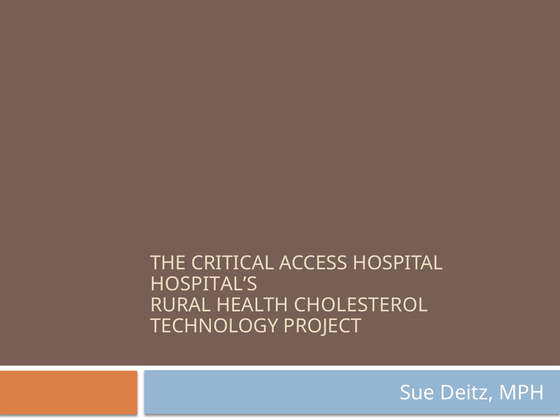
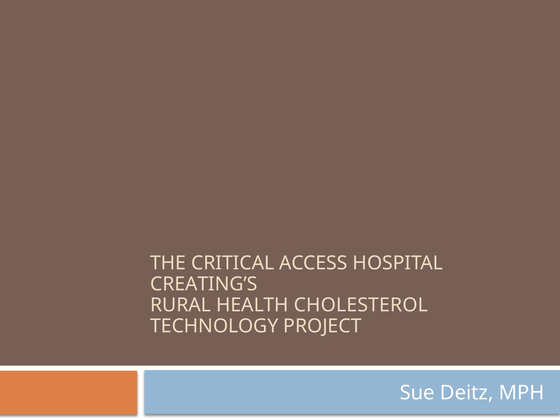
HOSPITAL’S: HOSPITAL’S -> CREATING’S
